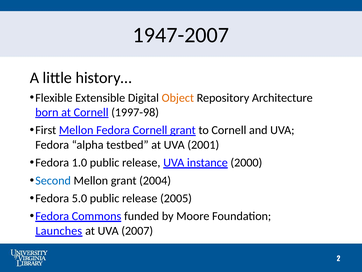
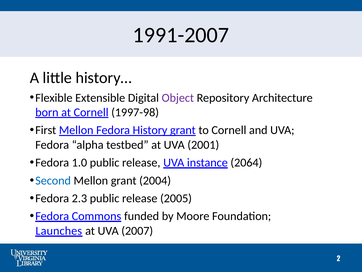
1947-2007: 1947-2007 -> 1991-2007
Object colour: orange -> purple
Fedora Cornell: Cornell -> History
2000: 2000 -> 2064
5.0: 5.0 -> 2.3
